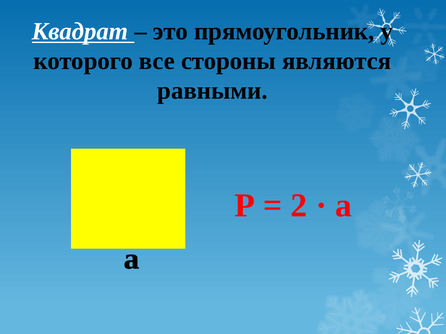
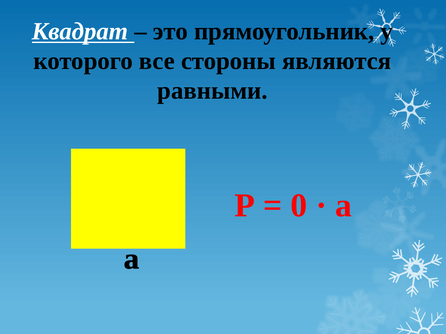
2: 2 -> 0
